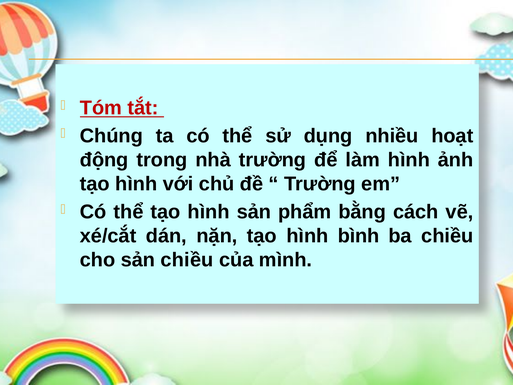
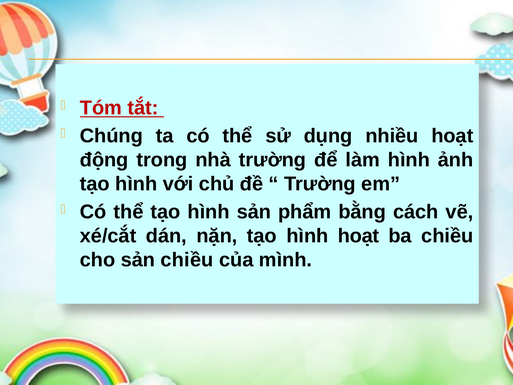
hình bình: bình -> hoạt
